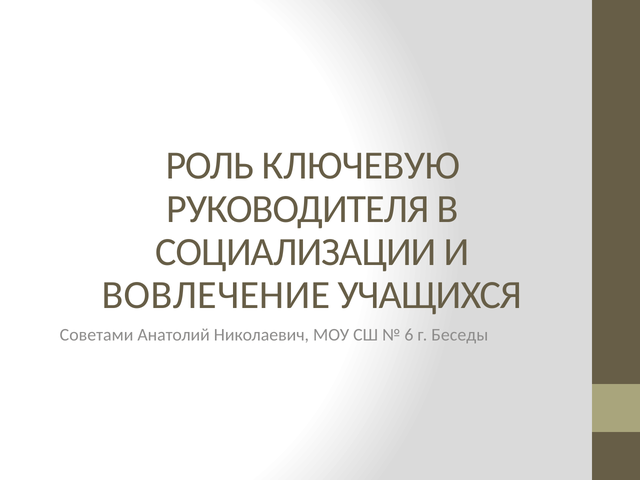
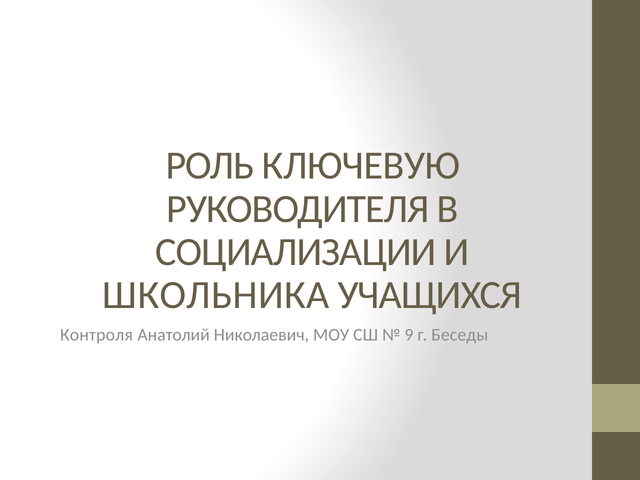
ВОВЛЕЧЕНИЕ: ВОВЛЕЧЕНИЕ -> ШКОЛЬНИКА
Советами: Советами -> Контроля
6: 6 -> 9
